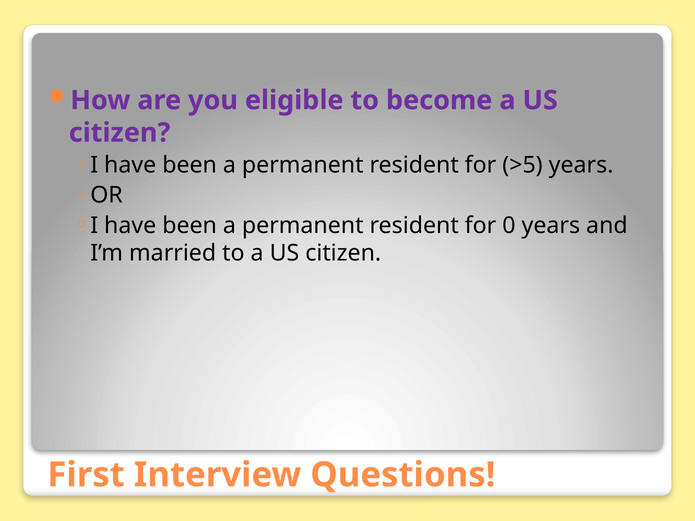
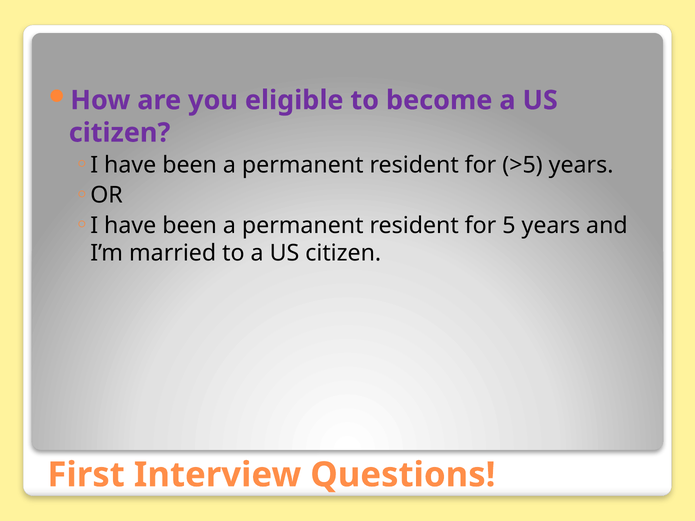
0: 0 -> 5
